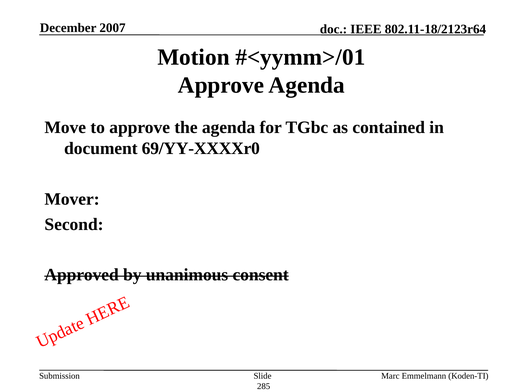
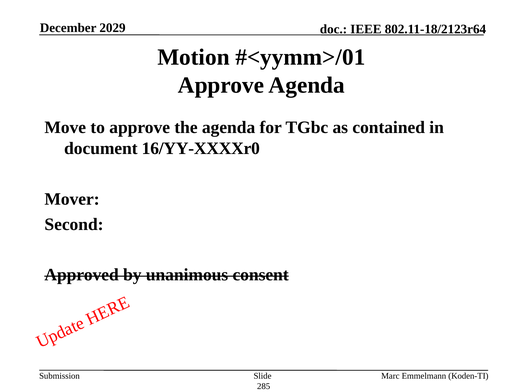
2007: 2007 -> 2029
69/YY-XXXXr0: 69/YY-XXXXr0 -> 16/YY-XXXXr0
